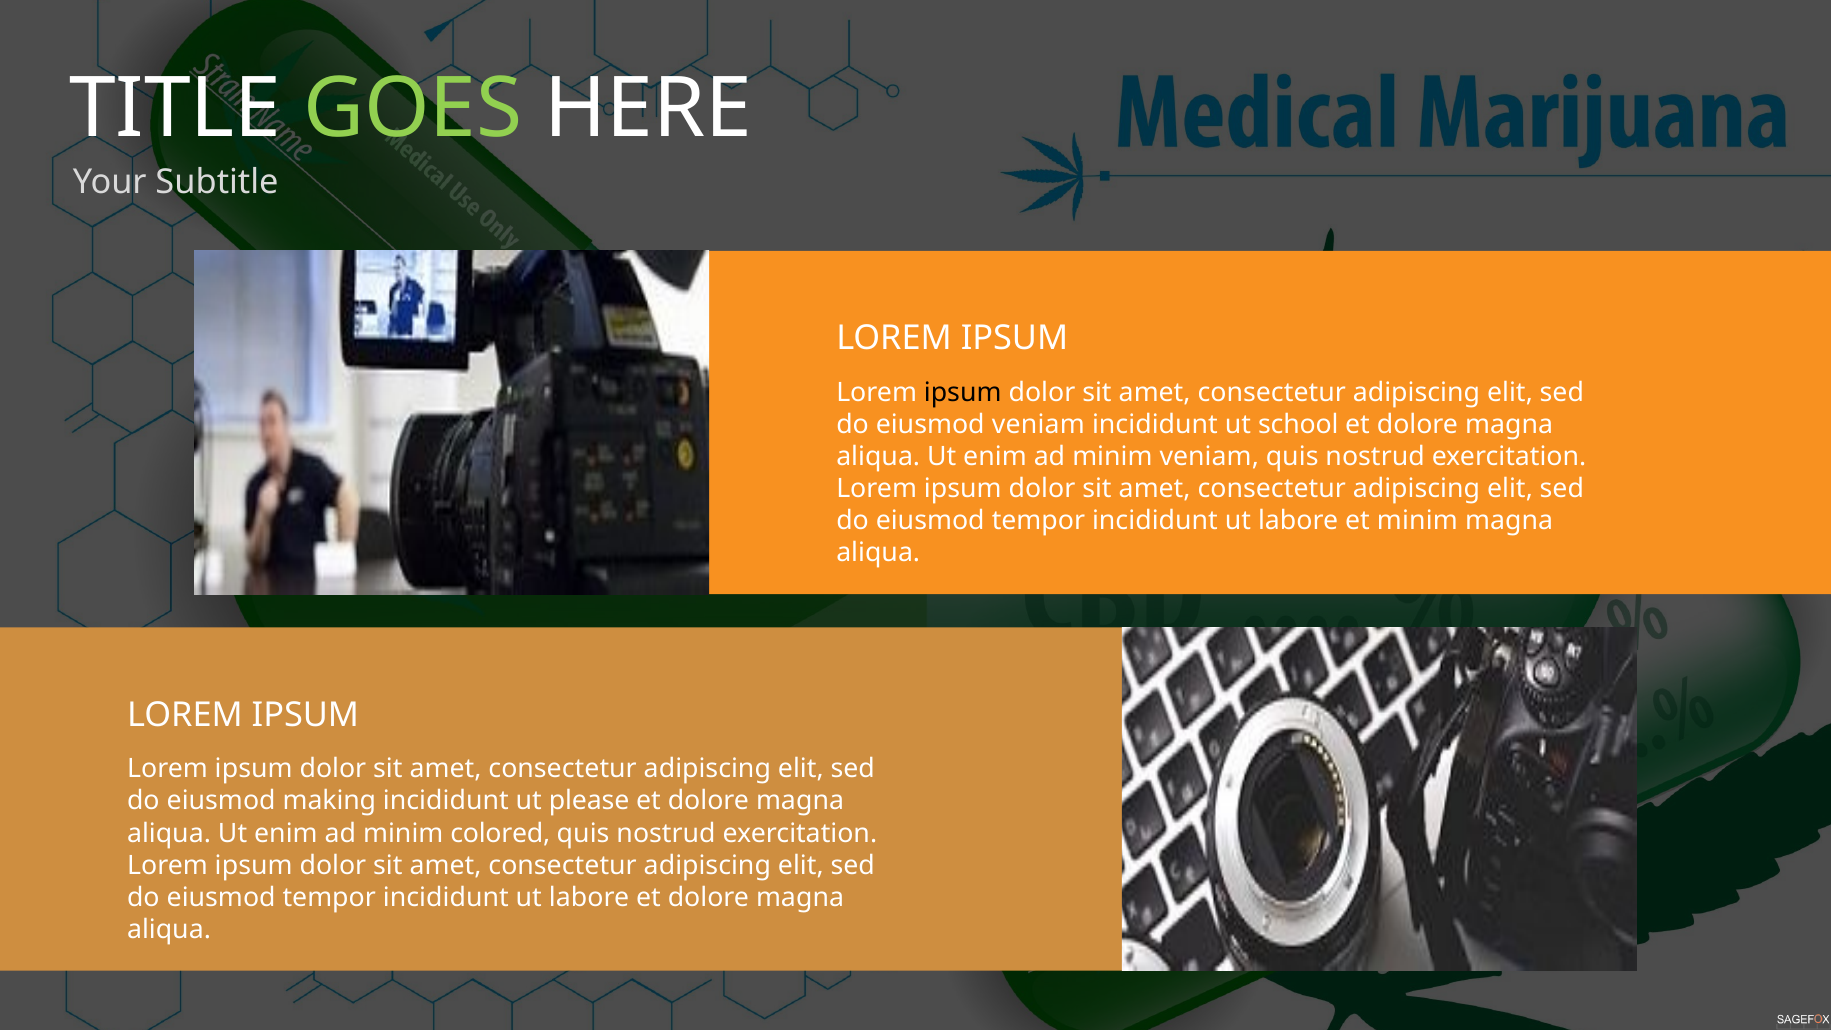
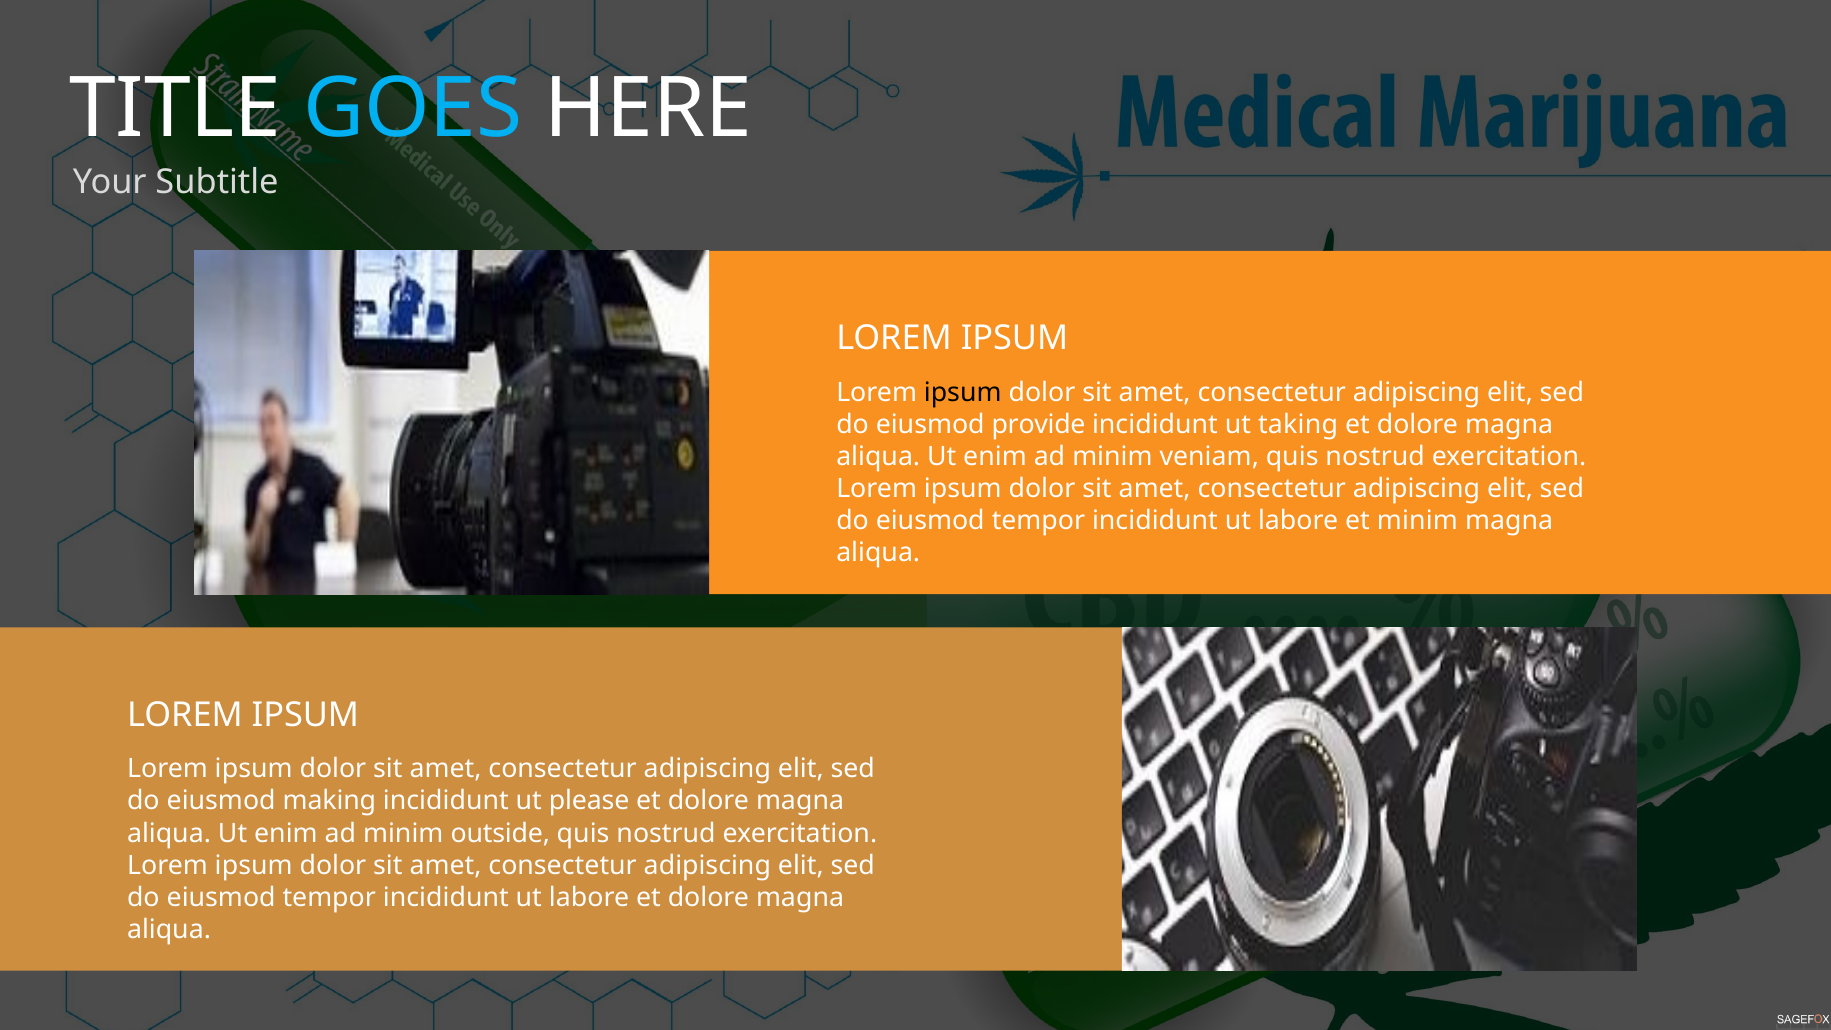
GOES colour: light green -> light blue
eiusmod veniam: veniam -> provide
school: school -> taking
colored: colored -> outside
